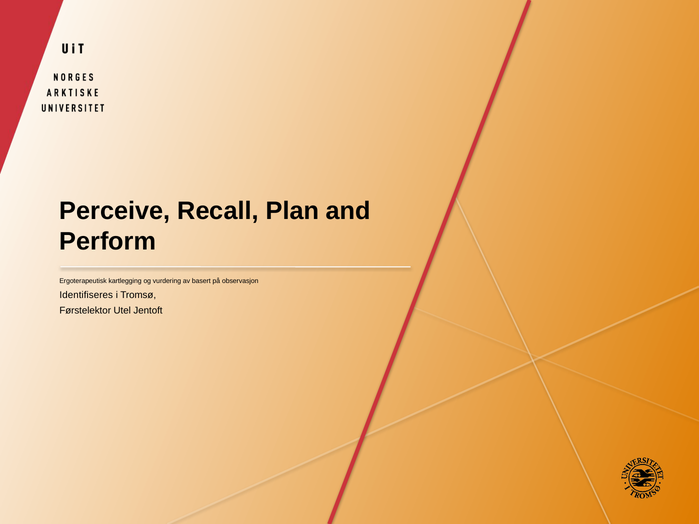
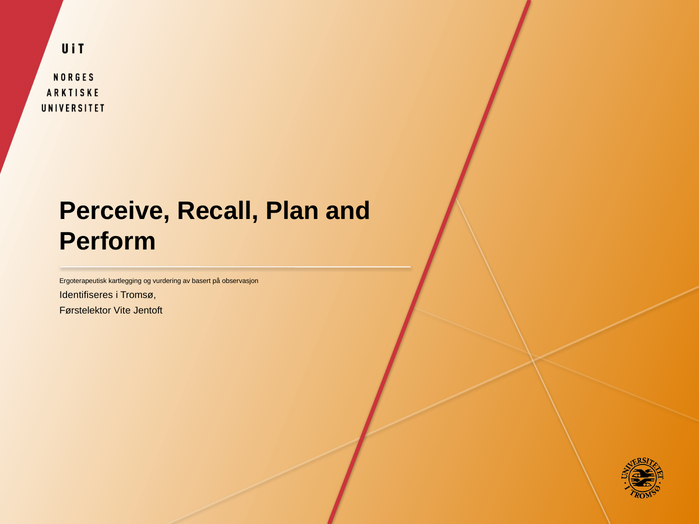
Utel: Utel -> Vite
